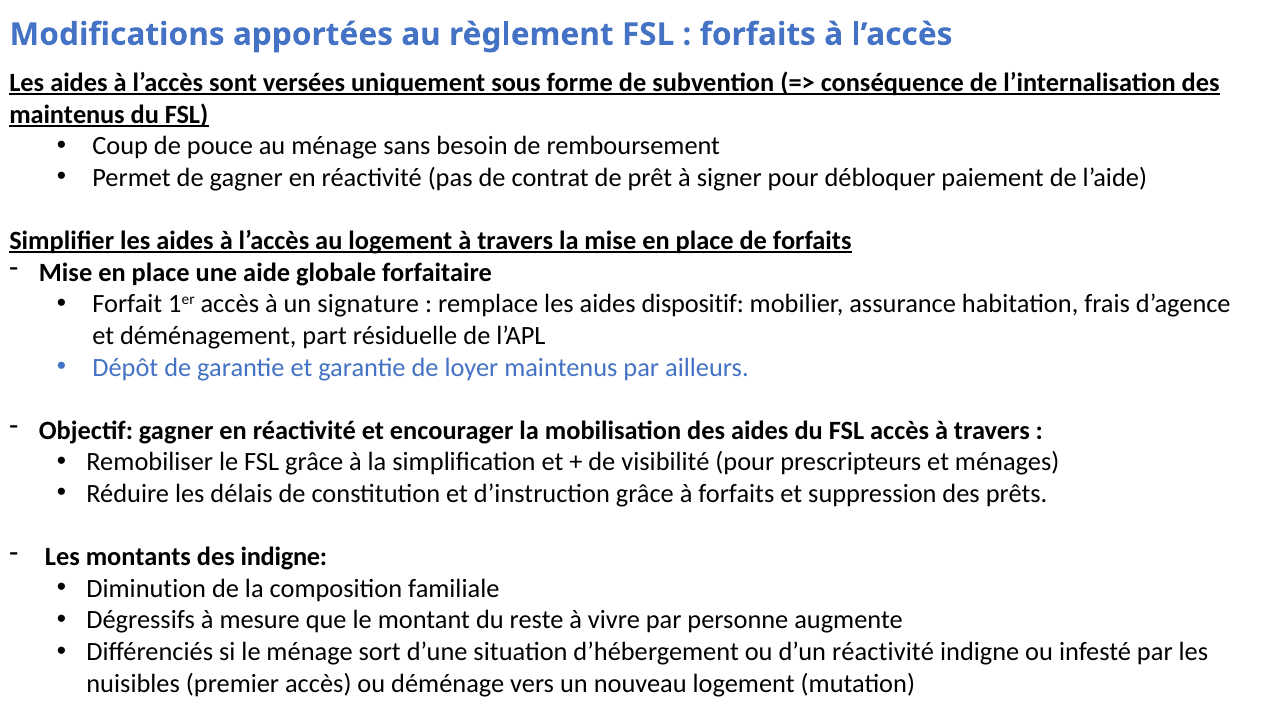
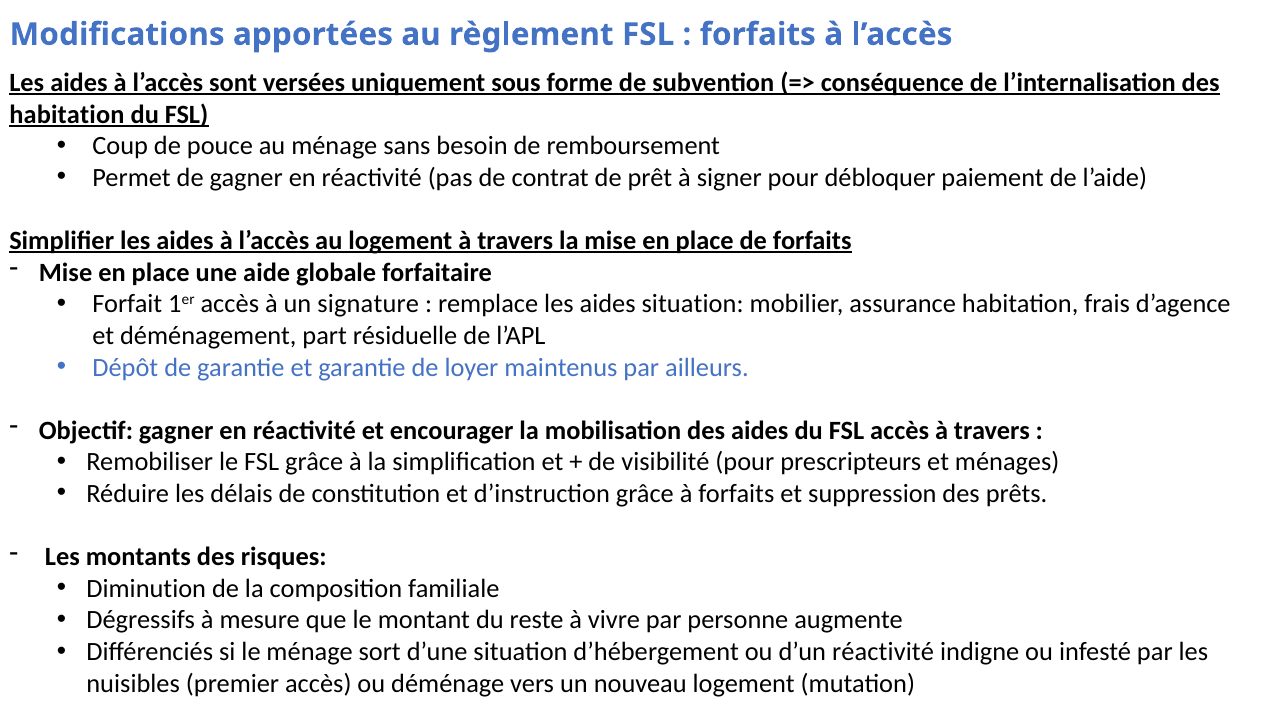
maintenus at (67, 115): maintenus -> habitation
aides dispositif: dispositif -> situation
des indigne: indigne -> risques
